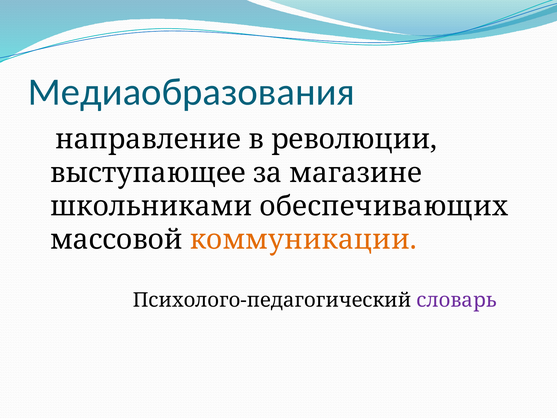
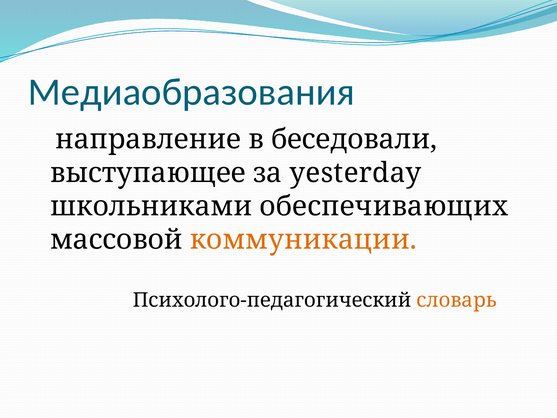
революции: революции -> беседовали
магазине: магазине -> yesterday
словарь colour: purple -> orange
